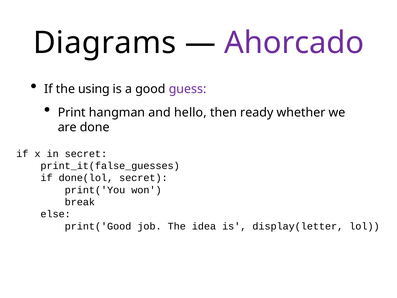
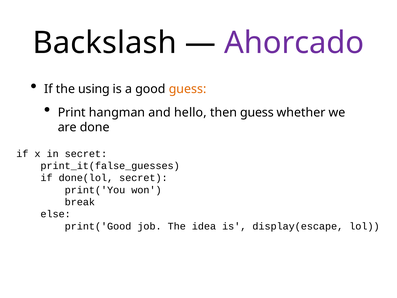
Diagrams: Diagrams -> Backslash
guess at (188, 89) colour: purple -> orange
then ready: ready -> guess
display(letter: display(letter -> display(escape
